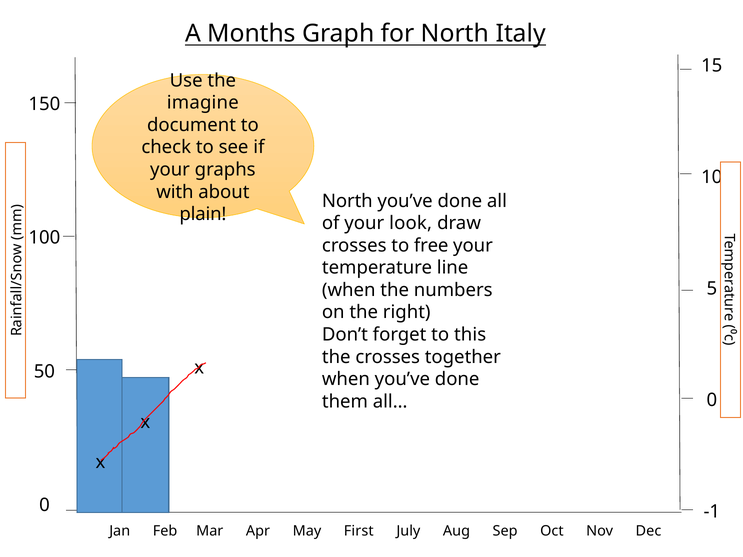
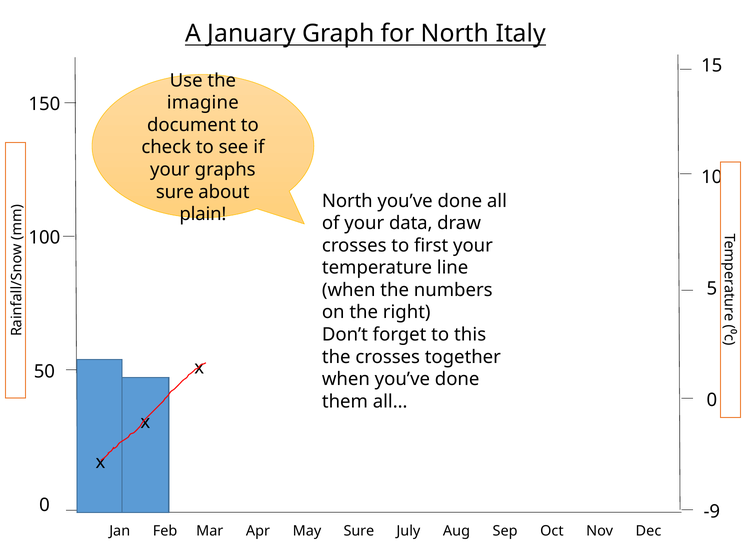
Months: Months -> January
with at (175, 192): with -> sure
look: look -> data
free: free -> first
-1: -1 -> -9
May First: First -> Sure
